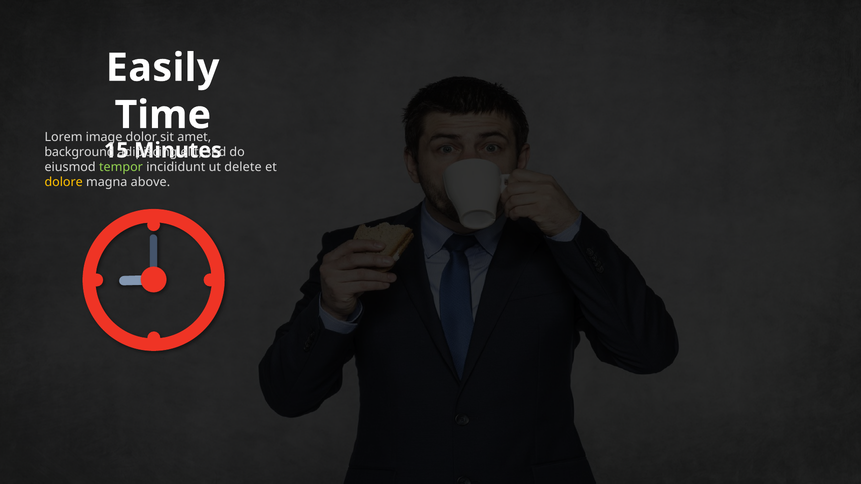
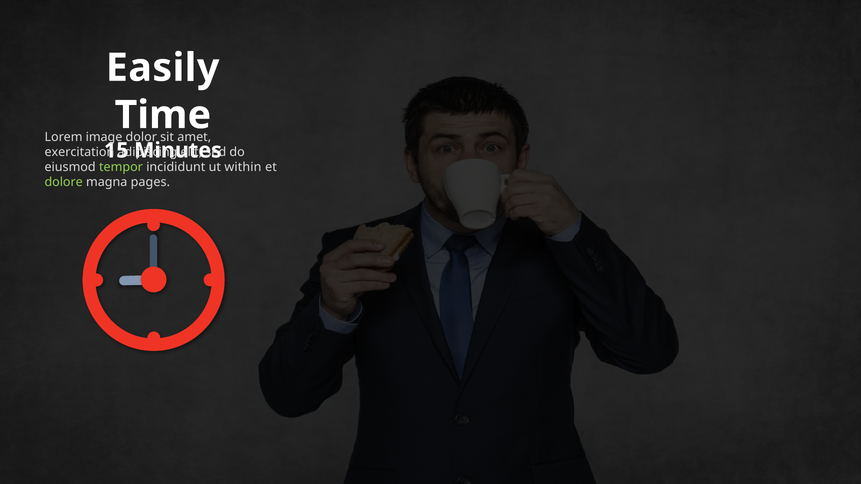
background: background -> exercitation
delete: delete -> within
dolore colour: yellow -> light green
above: above -> pages
